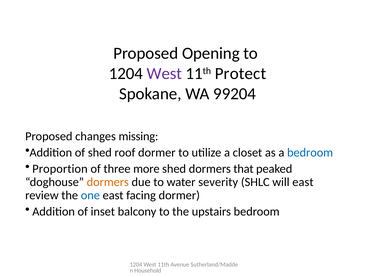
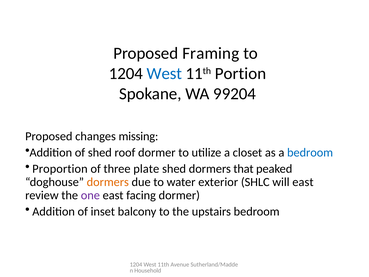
Opening: Opening -> Framing
West at (164, 74) colour: purple -> blue
Protect: Protect -> Portion
more: more -> plate
severity: severity -> exterior
one colour: blue -> purple
